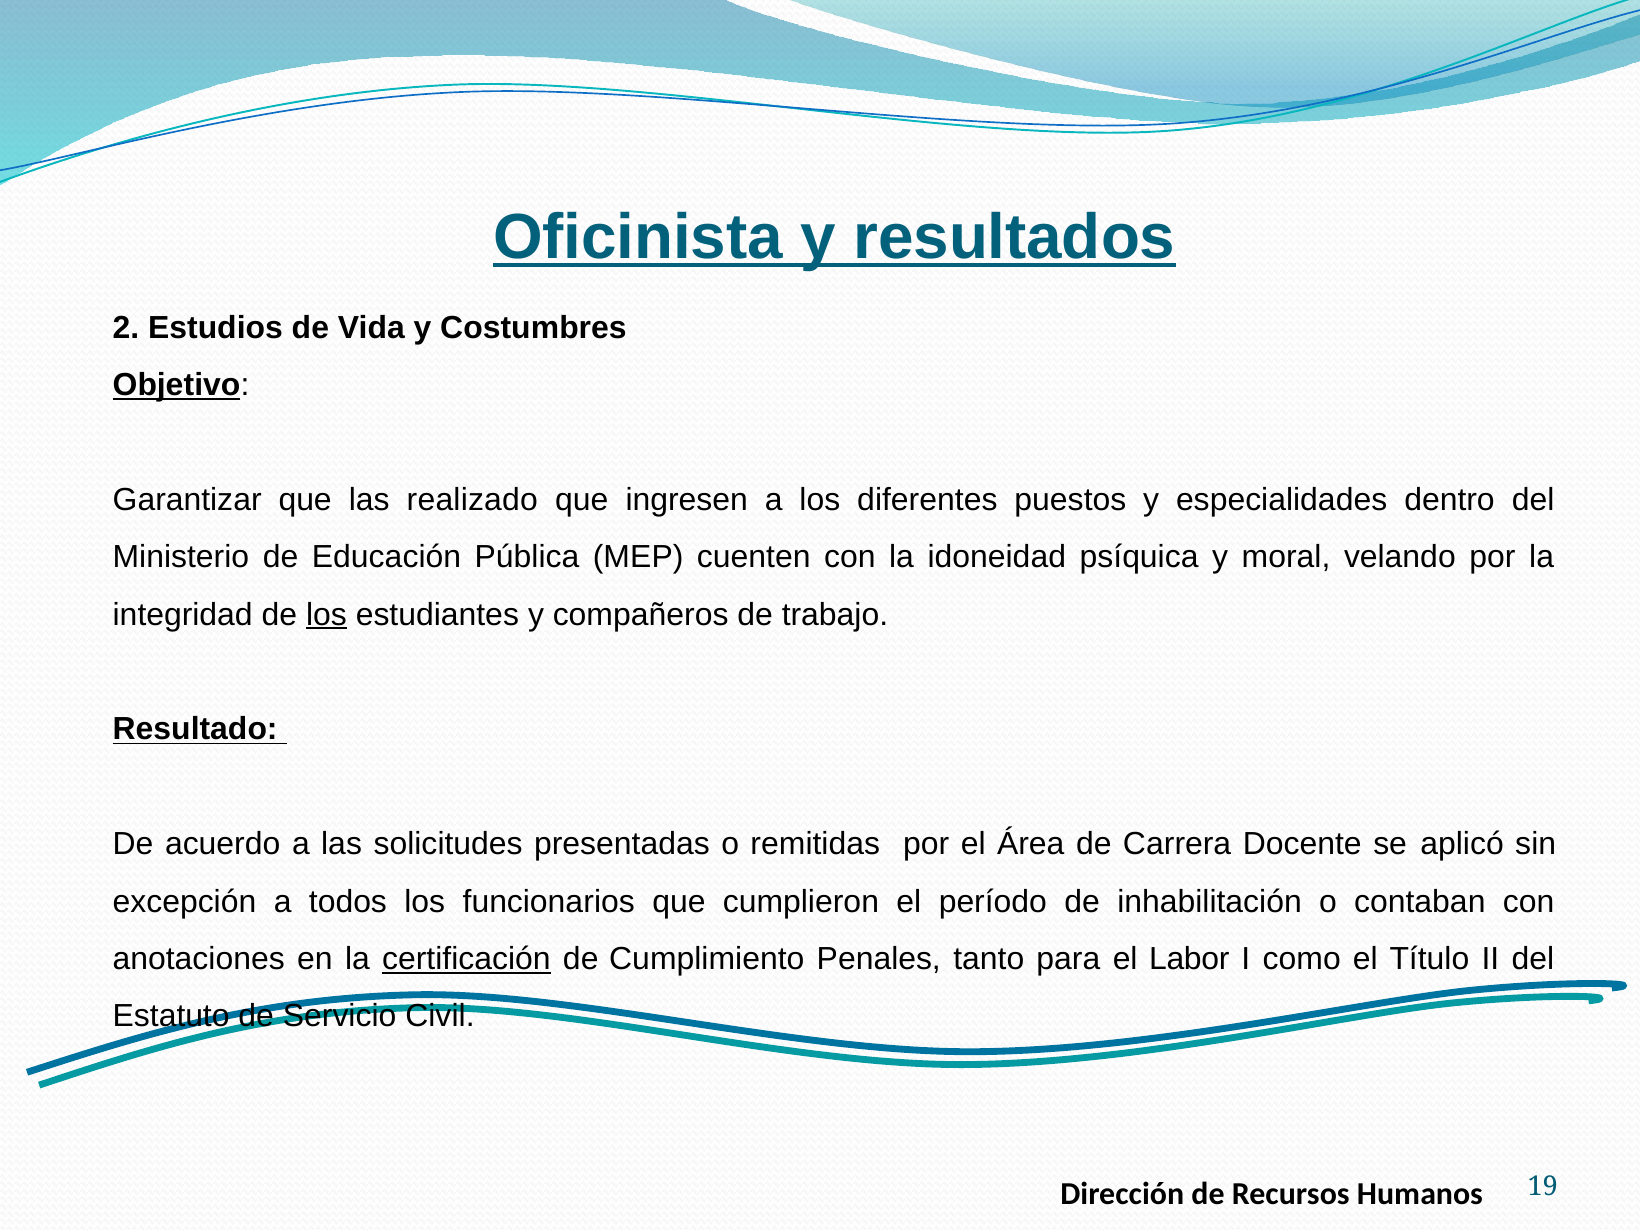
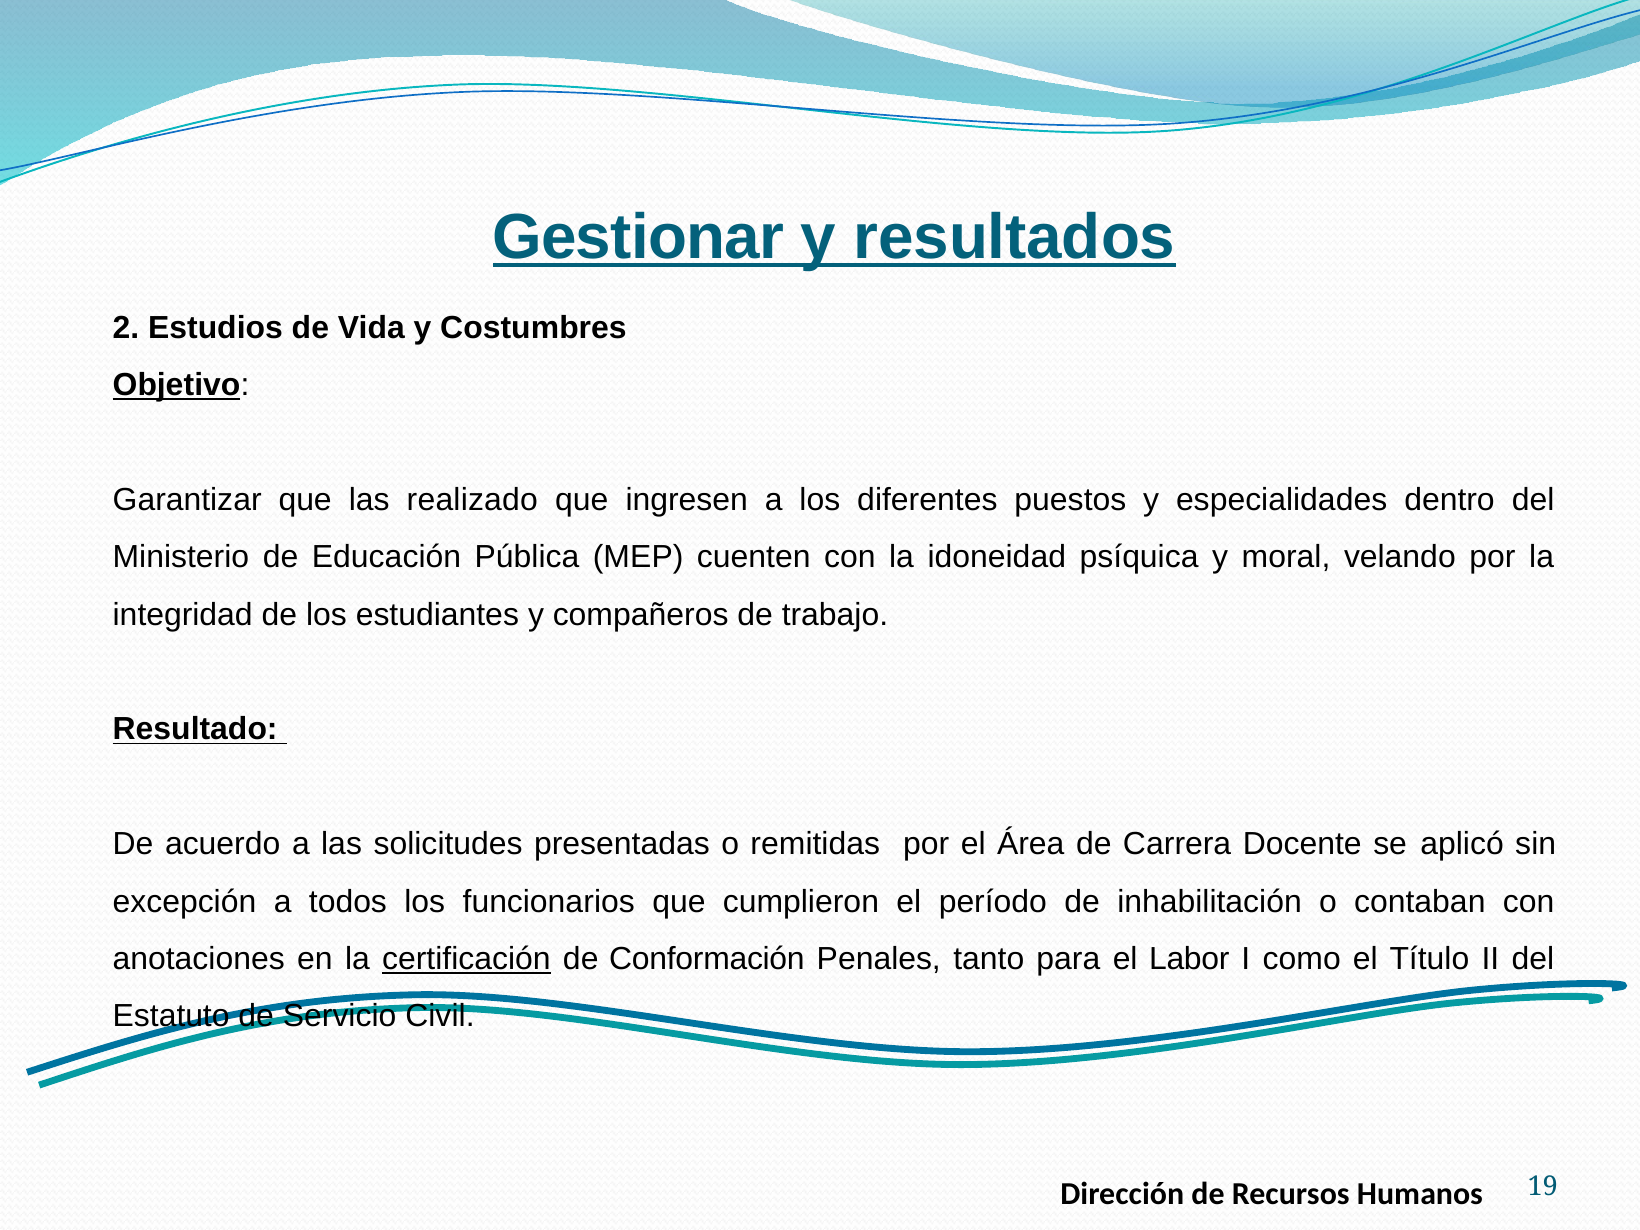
Oficinista: Oficinista -> Gestionar
los at (327, 615) underline: present -> none
Cumplimiento: Cumplimiento -> Conformación
